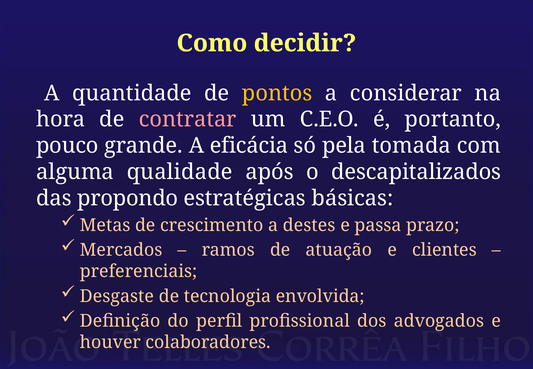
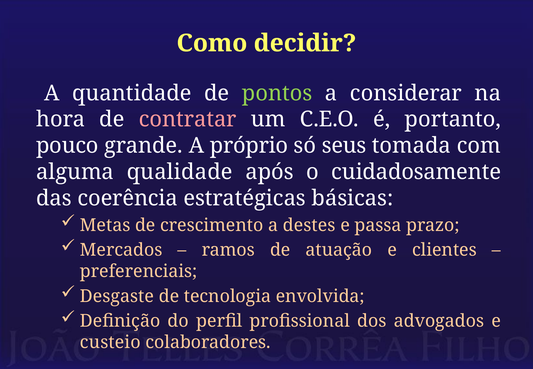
pontos colour: yellow -> light green
eficácia: eficácia -> próprio
pela: pela -> seus
descapitalizados: descapitalizados -> cuidadosamente
propondo: propondo -> coerência
houver: houver -> custeio
